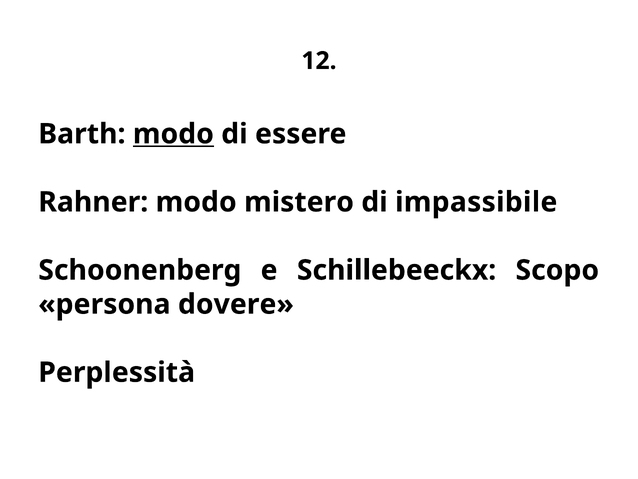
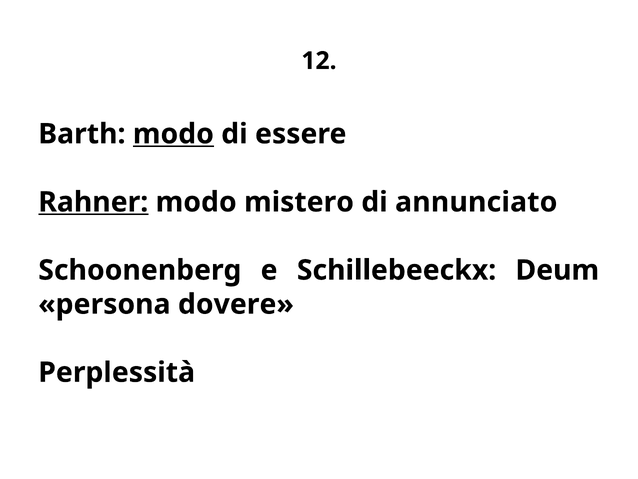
Rahner underline: none -> present
impassibile: impassibile -> annunciato
Scopo: Scopo -> Deum
